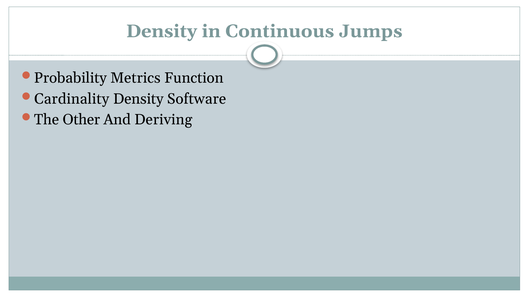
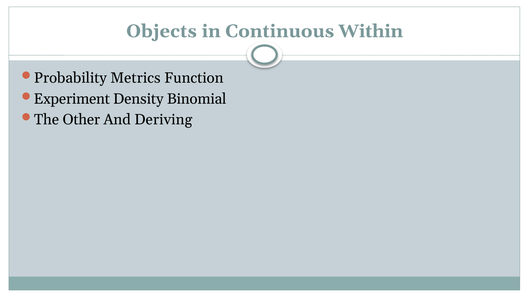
Density at (162, 31): Density -> Objects
Jumps: Jumps -> Within
Cardinality: Cardinality -> Experiment
Software: Software -> Binomial
